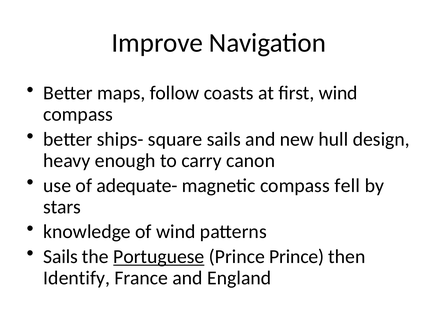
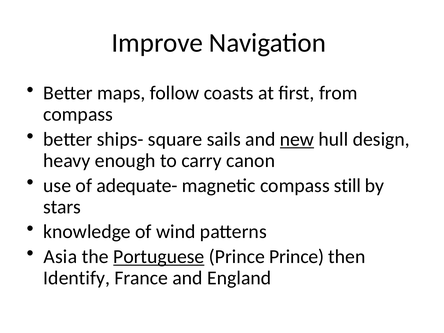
first wind: wind -> from
new underline: none -> present
fell: fell -> still
Sails at (60, 257): Sails -> Asia
